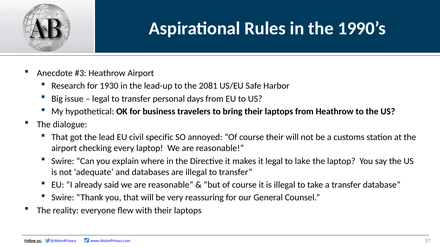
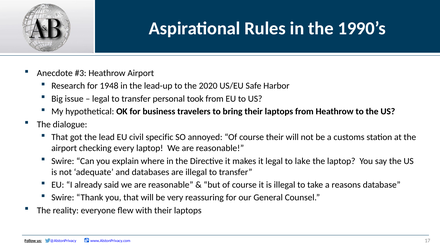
1930: 1930 -> 1948
2081: 2081 -> 2020
days: days -> took
a transfer: transfer -> reasons
